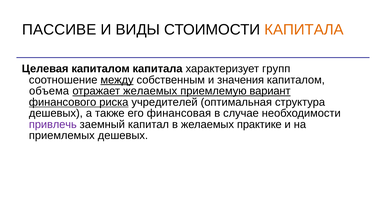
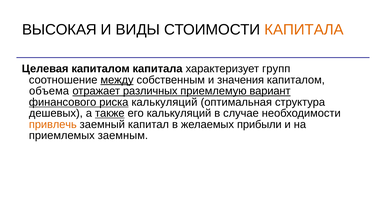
ПАССИВЕ: ПАССИВЕ -> ВЫСОКАЯ
отражает желаемых: желаемых -> различных
риска учредителей: учредителей -> калькуляций
также underline: none -> present
его финансовая: финансовая -> калькуляций
привлечь colour: purple -> orange
практике: практике -> прибыли
приемлемых дешевых: дешевых -> заемным
